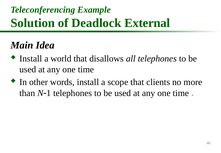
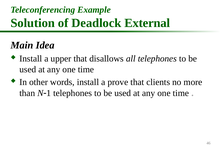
world: world -> upper
scope: scope -> prove
